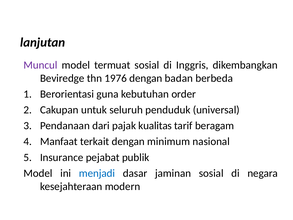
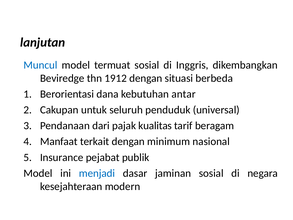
Muncul colour: purple -> blue
1976: 1976 -> 1912
badan: badan -> situasi
guna: guna -> dana
order: order -> antar
